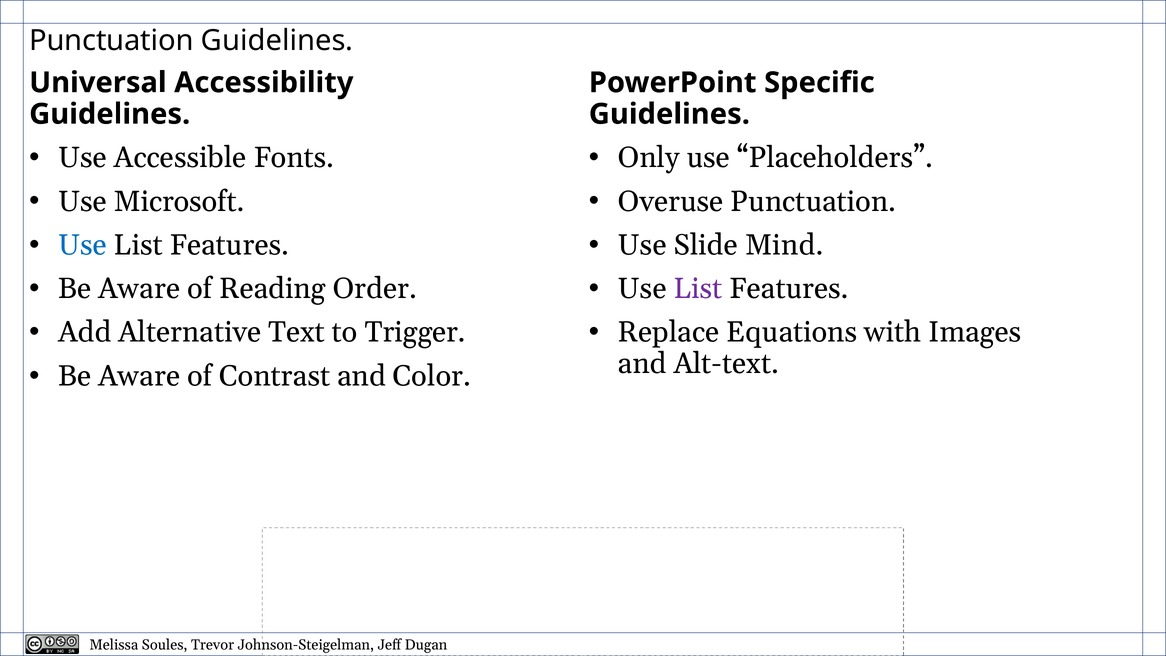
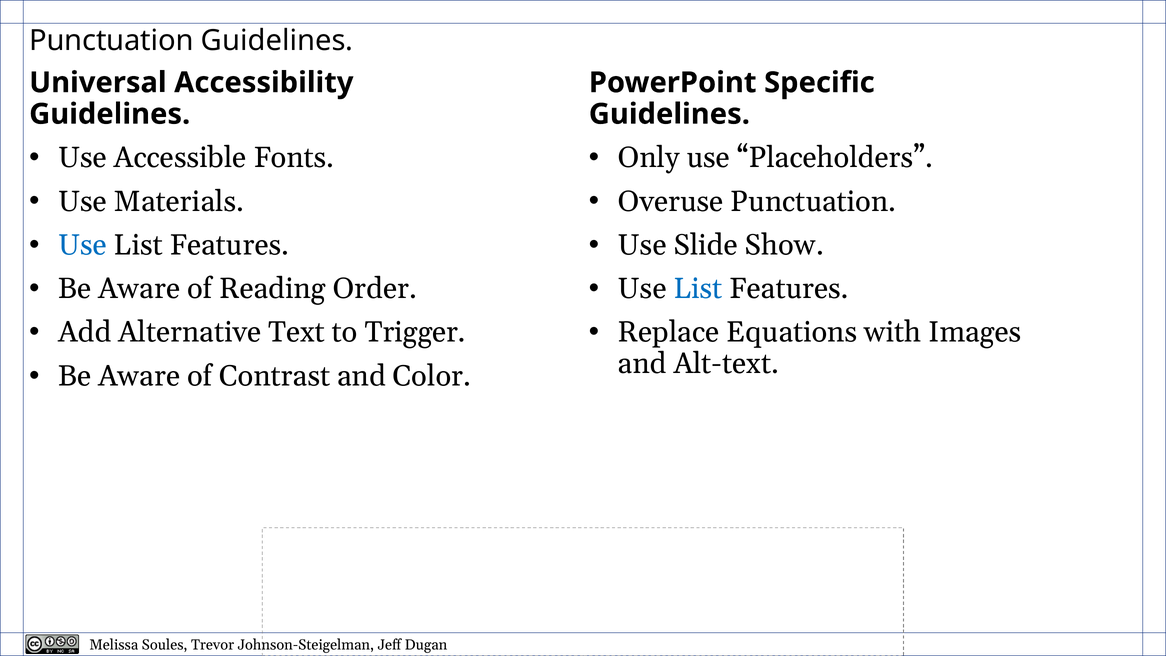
Microsoft: Microsoft -> Materials
Mind: Mind -> Show
List at (698, 289) colour: purple -> blue
